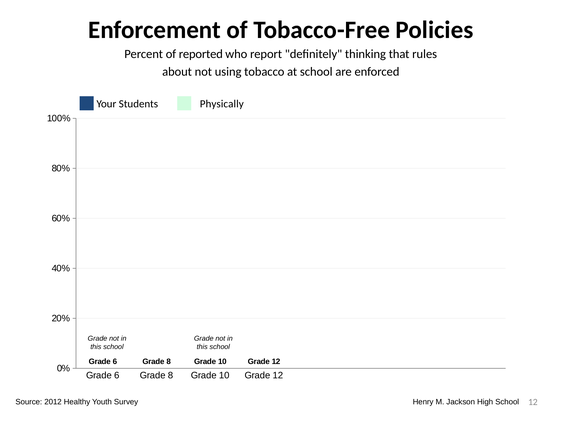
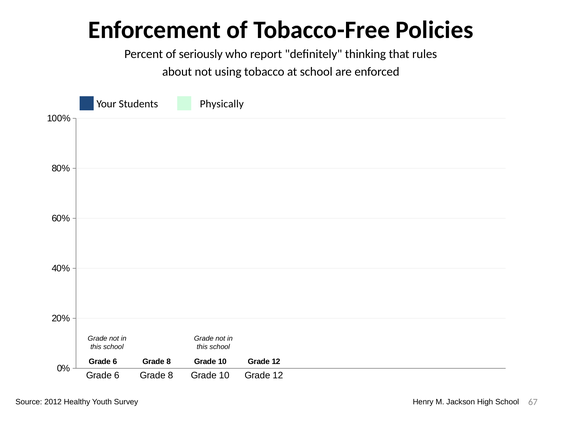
reported: reported -> seriously
Survey 12: 12 -> 67
